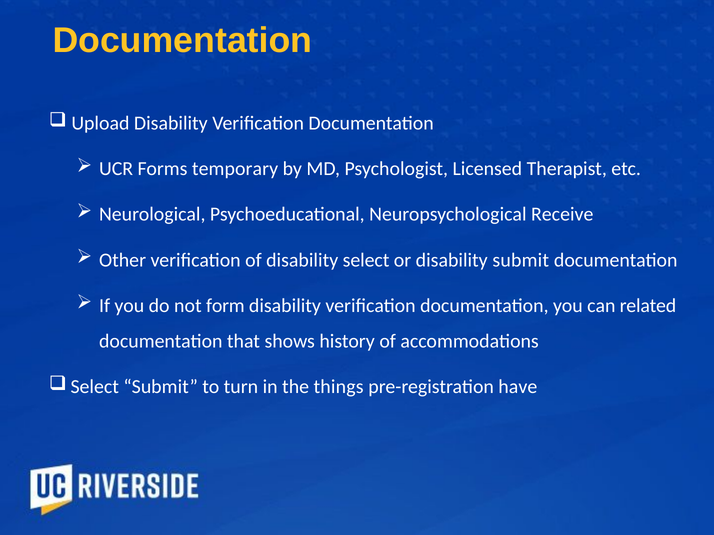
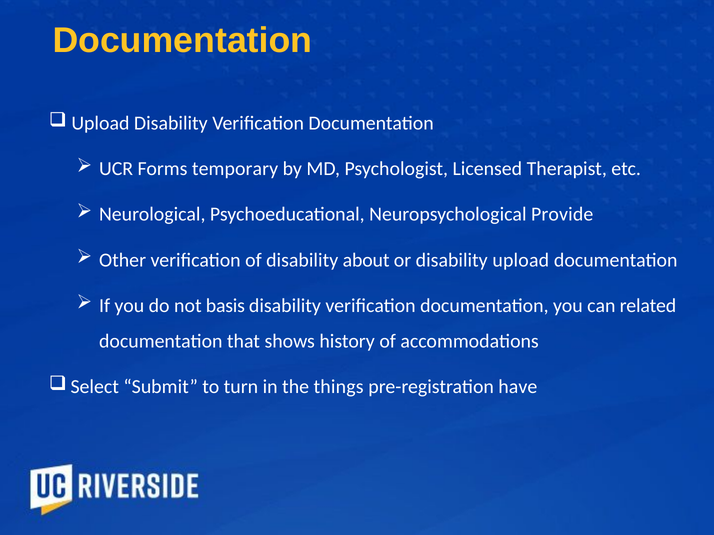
Receive: Receive -> Provide
disability select: select -> about
disability submit: submit -> upload
form: form -> basis
